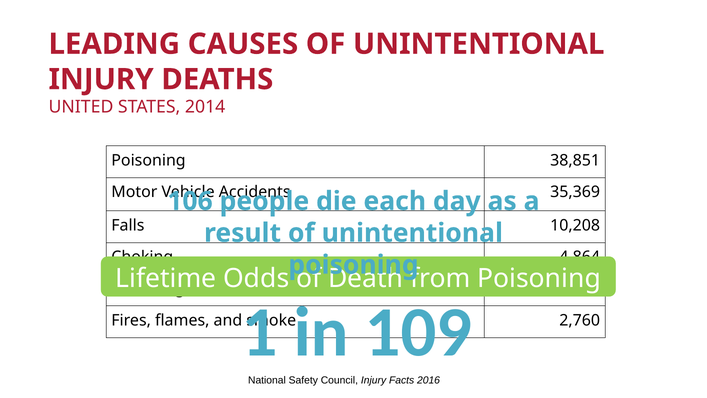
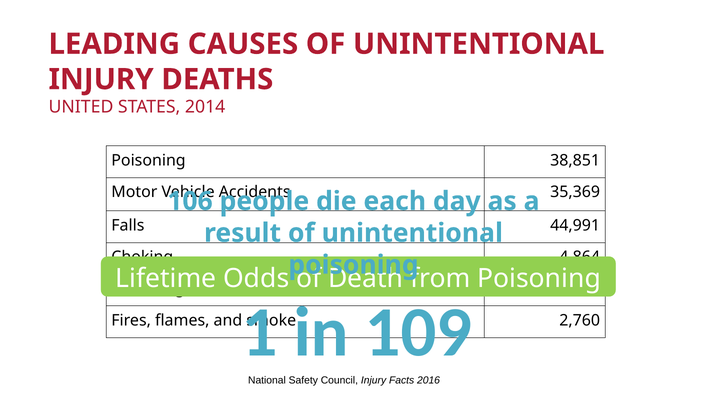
10,208: 10,208 -> 44,991
